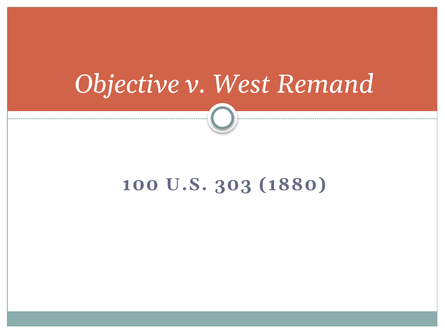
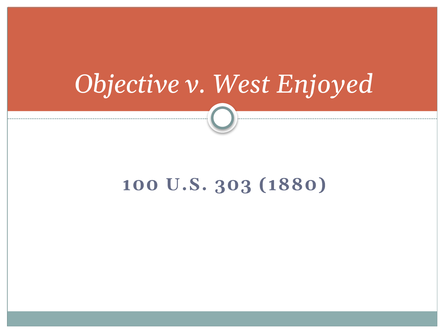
Remand: Remand -> Enjoyed
